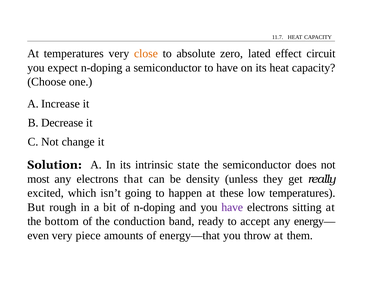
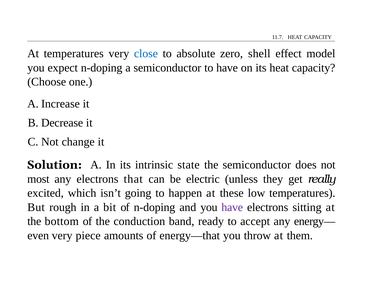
close colour: orange -> blue
lated: lated -> shell
circuit: circuit -> model
density: density -> electric
